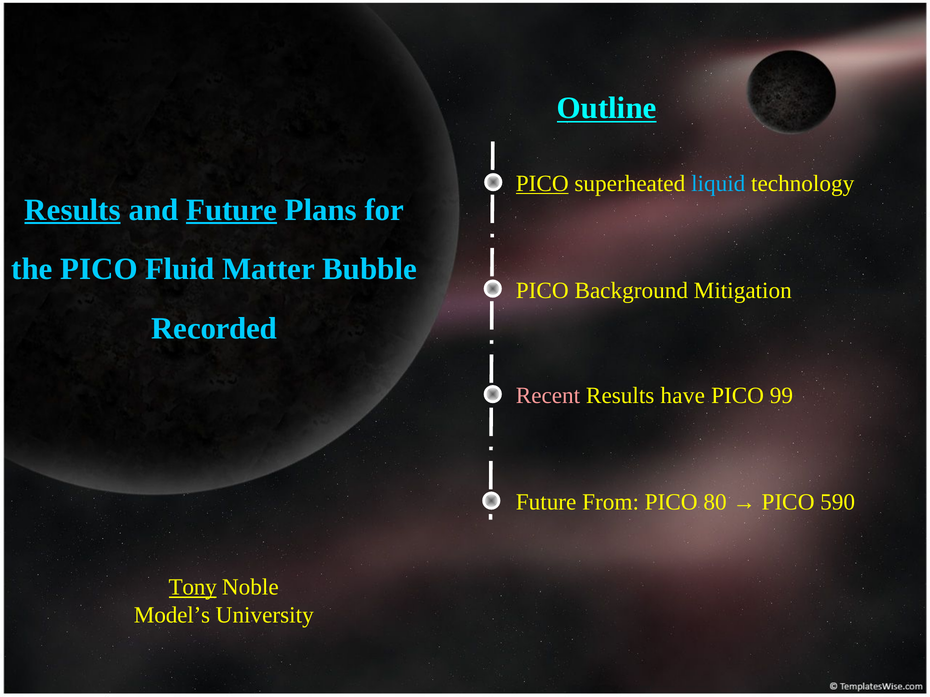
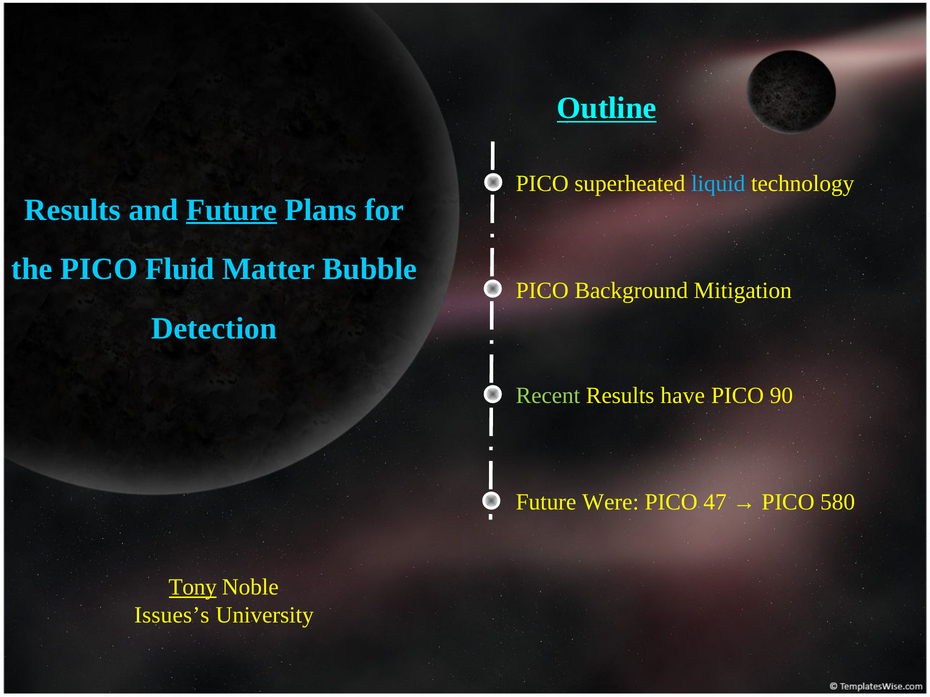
PICO at (542, 184) underline: present -> none
Results at (73, 210) underline: present -> none
Recorded: Recorded -> Detection
Recent colour: pink -> light green
99: 99 -> 90
From: From -> Were
80: 80 -> 47
590: 590 -> 580
Model’s: Model’s -> Issues’s
